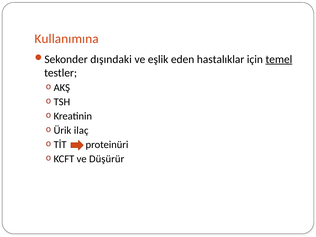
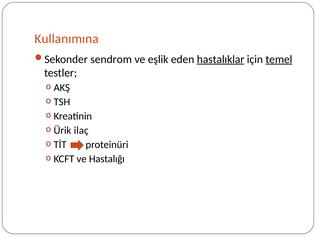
dışındaki: dışındaki -> sendrom
hastalıklar underline: none -> present
Düşürür: Düşürür -> Hastalığı
